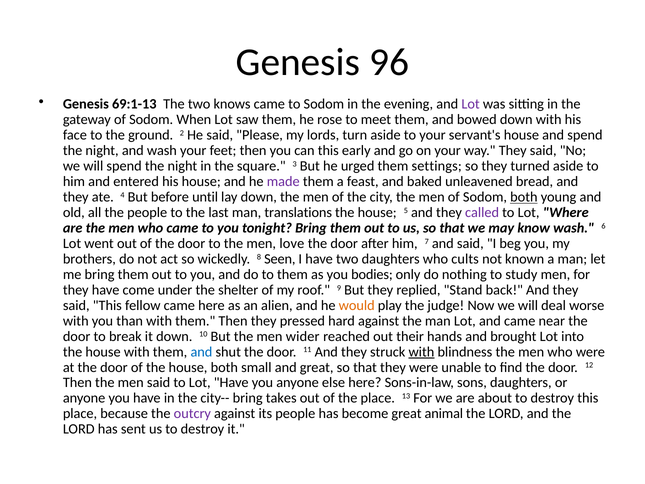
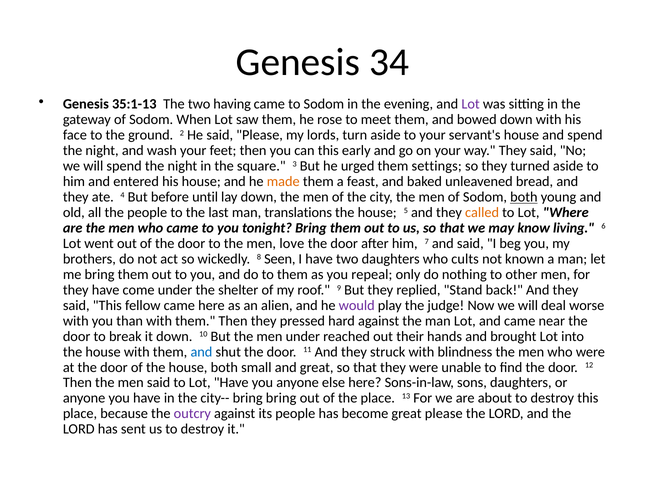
96: 96 -> 34
69:1-13: 69:1-13 -> 35:1-13
knows: knows -> having
made colour: purple -> orange
called colour: purple -> orange
know wash: wash -> living
bodies: bodies -> repeal
study: study -> other
would colour: orange -> purple
men wider: wider -> under
with at (421, 352) underline: present -> none
bring takes: takes -> bring
great animal: animal -> please
